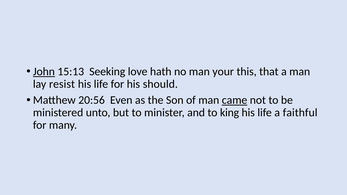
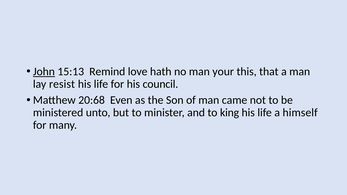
Seeking: Seeking -> Remind
should: should -> council
20:56: 20:56 -> 20:68
came underline: present -> none
faithful: faithful -> himself
